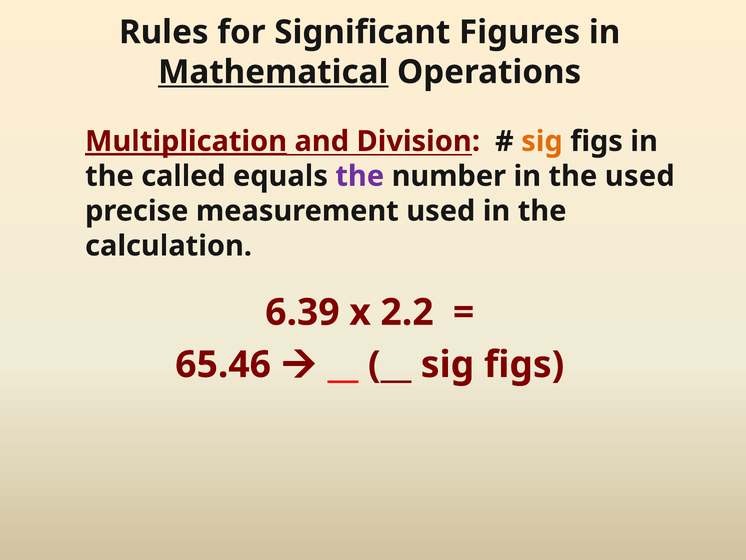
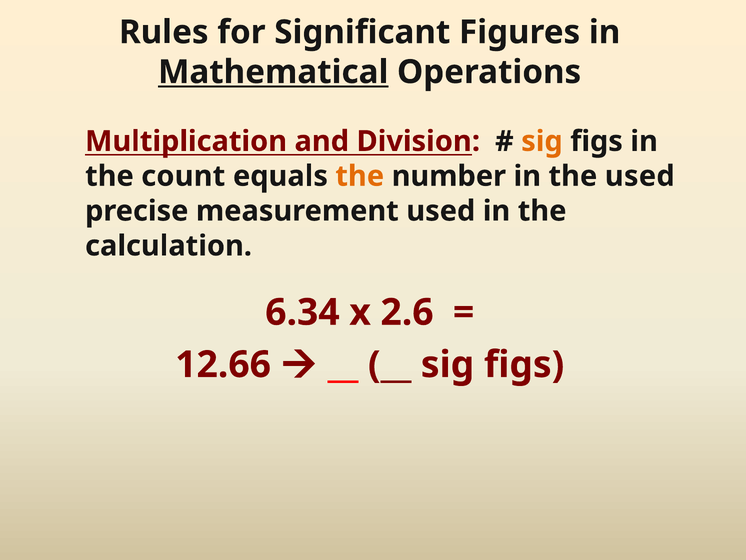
Multiplication underline: present -> none
called: called -> count
the at (360, 176) colour: purple -> orange
6.39: 6.39 -> 6.34
2.2: 2.2 -> 2.6
65.46: 65.46 -> 12.66
